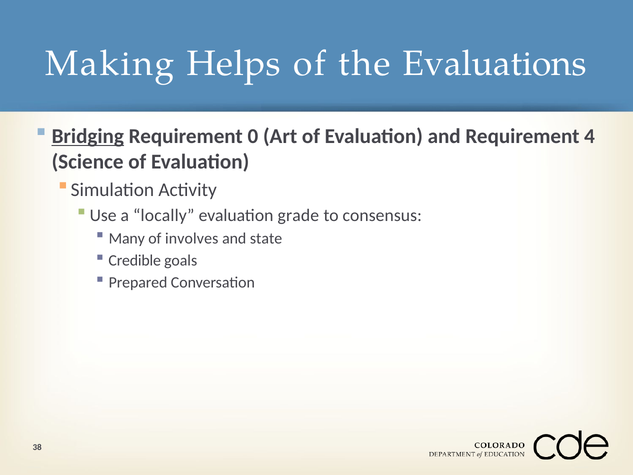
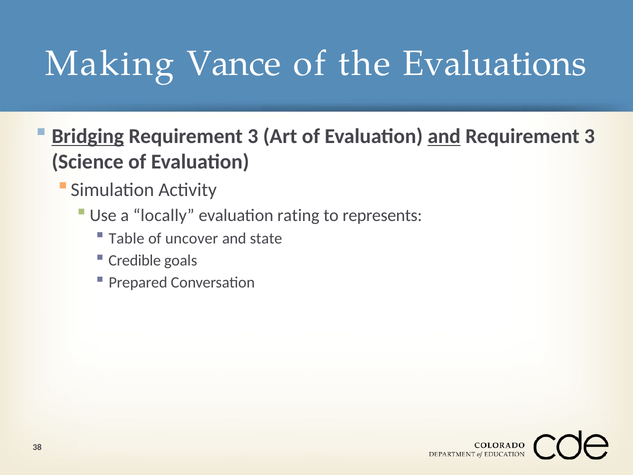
Helps: Helps -> Vance
0 at (253, 136): 0 -> 3
and at (444, 136) underline: none -> present
4 at (590, 136): 4 -> 3
grade: grade -> rating
consensus: consensus -> represents
Many: Many -> Table
involves: involves -> uncover
